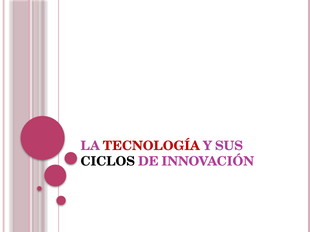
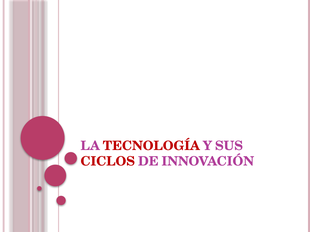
CICLOS colour: black -> red
